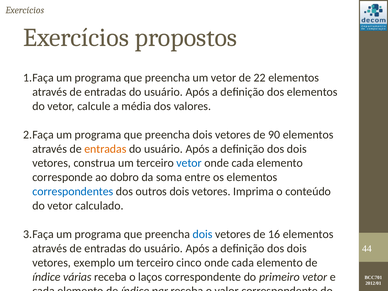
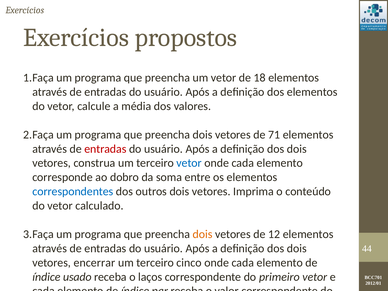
22: 22 -> 18
90: 90 -> 71
entradas at (105, 149) colour: orange -> red
dois at (203, 234) colour: blue -> orange
16: 16 -> 12
exemplo: exemplo -> encerrar
várias: várias -> usado
